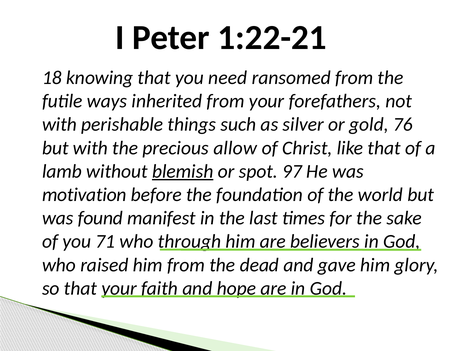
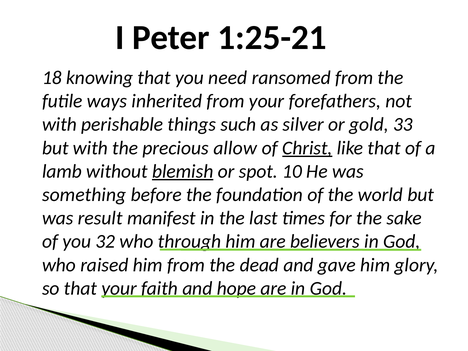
1:22-21: 1:22-21 -> 1:25-21
76: 76 -> 33
Christ underline: none -> present
97: 97 -> 10
motivation: motivation -> something
found: found -> result
71: 71 -> 32
